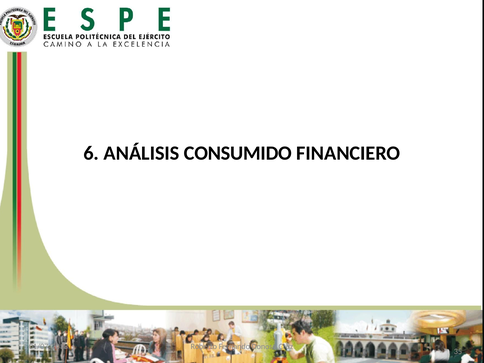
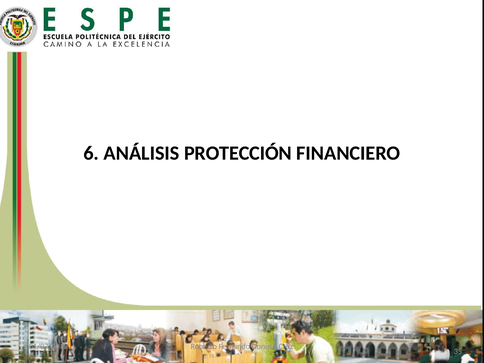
CONSUMIDO: CONSUMIDO -> PROTECCIÓN
